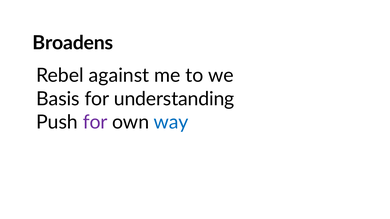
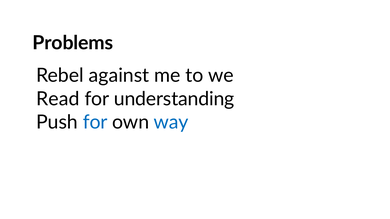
Broadens: Broadens -> Problems
Basis: Basis -> Read
for at (95, 122) colour: purple -> blue
